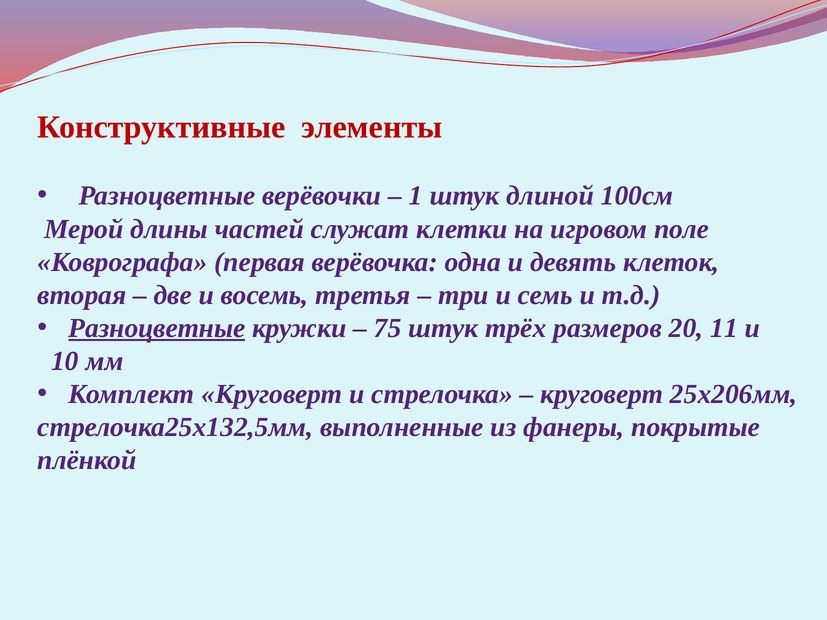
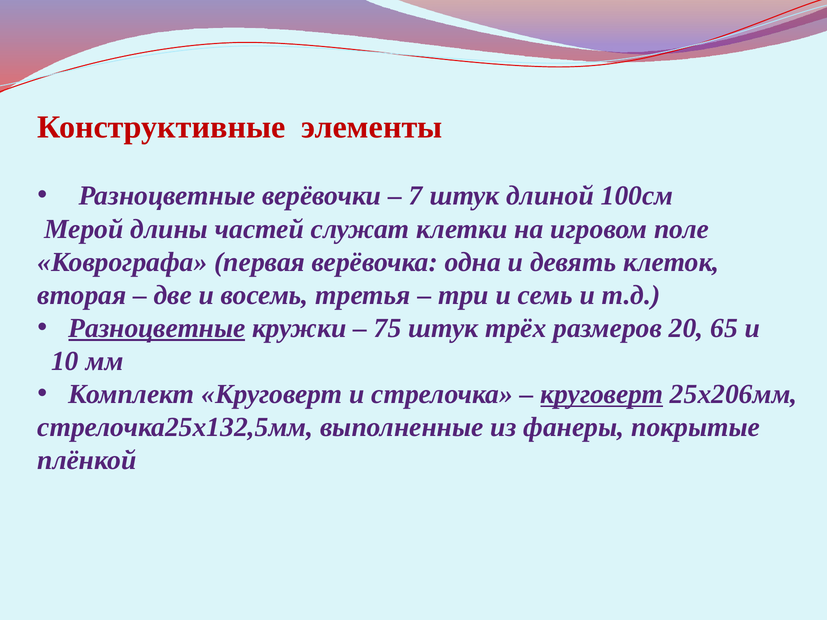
1: 1 -> 7
11: 11 -> 65
круговерт at (602, 394) underline: none -> present
